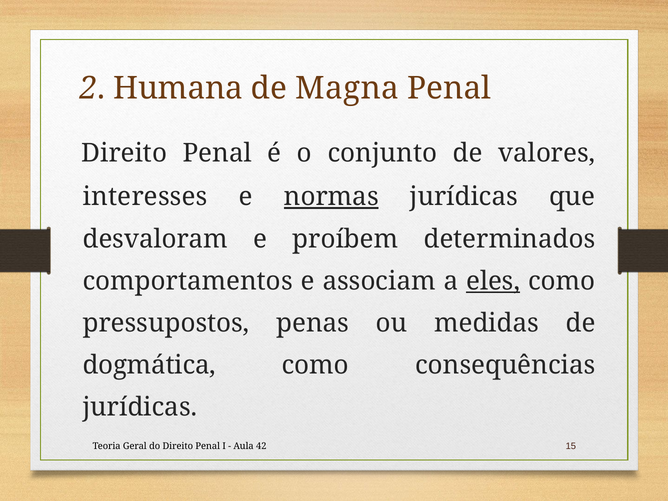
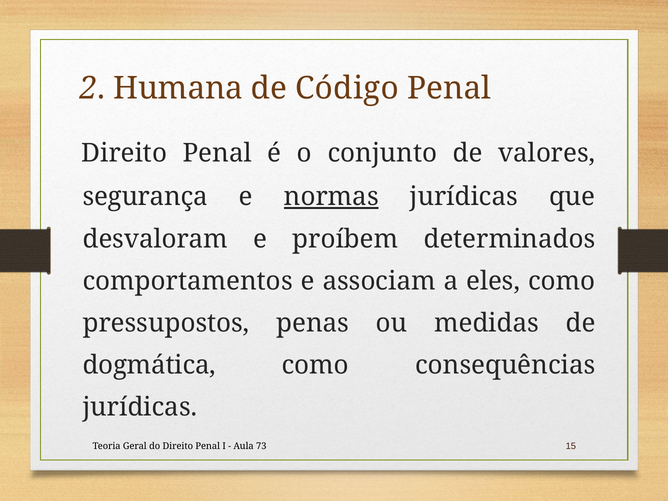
Magna: Magna -> Código
interesses: interesses -> segurança
eles underline: present -> none
42: 42 -> 73
